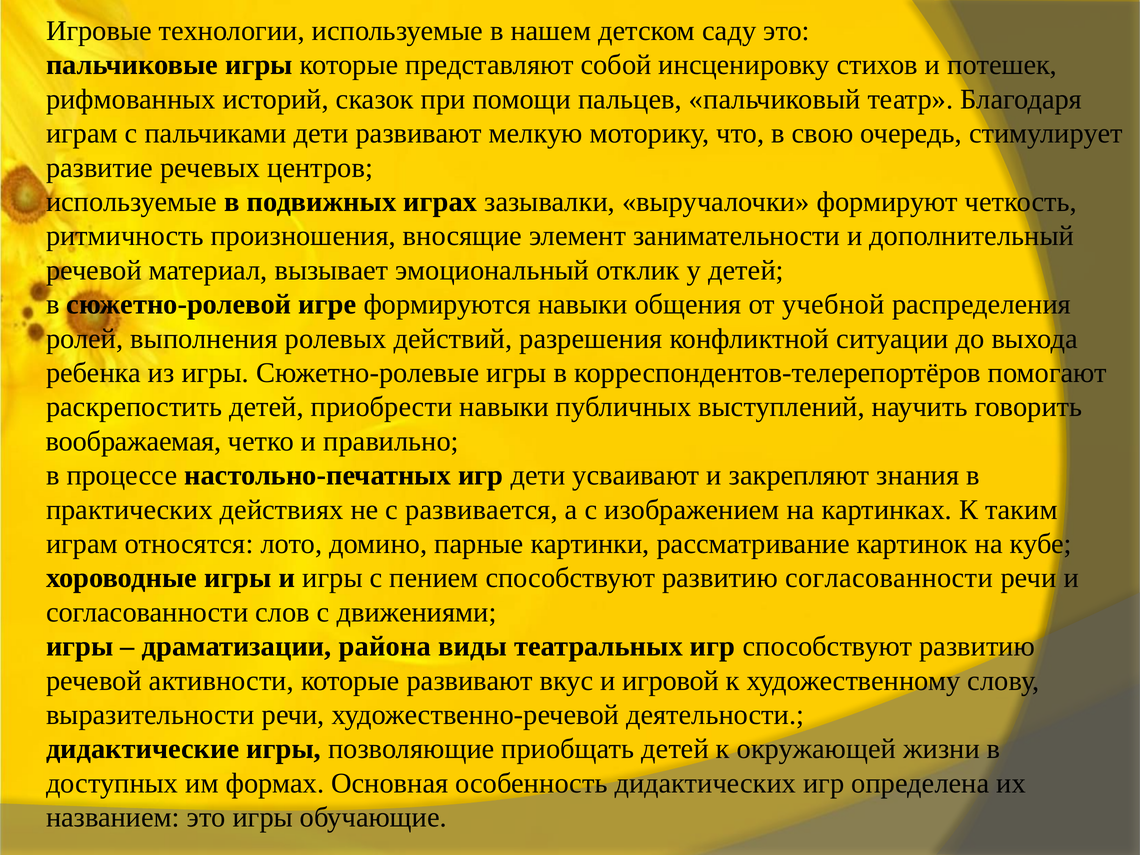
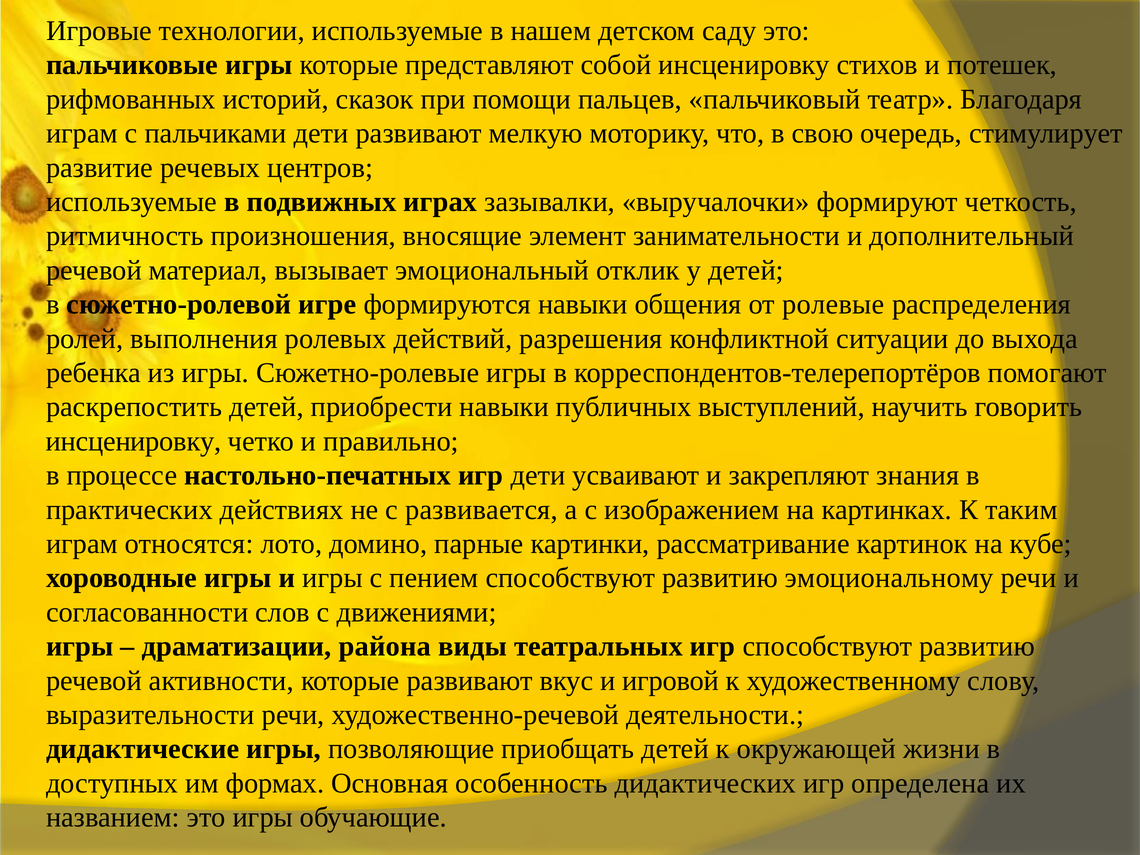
учебной: учебной -> ролевые
воображаемая at (134, 441): воображаемая -> инсценировку
развитию согласованности: согласованности -> эмоциональному
